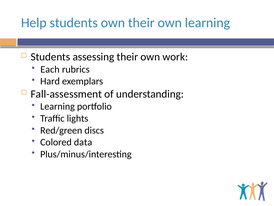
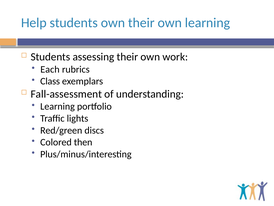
Hard: Hard -> Class
data: data -> then
